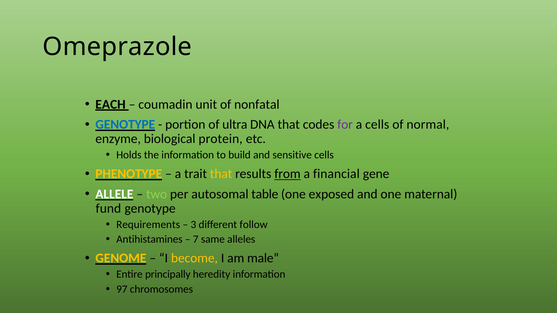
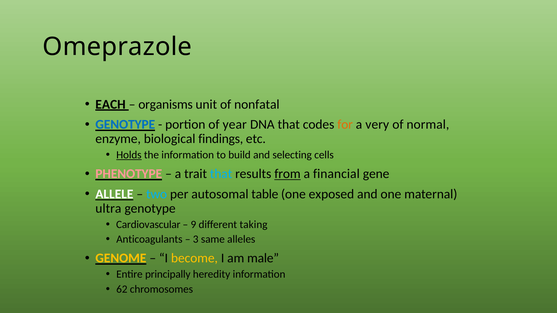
coumadin: coumadin -> organisms
ultra: ultra -> year
for colour: purple -> orange
a cells: cells -> very
protein: protein -> findings
Holds underline: none -> present
sensitive: sensitive -> selecting
PHENOTYPE colour: yellow -> pink
that at (221, 174) colour: yellow -> light blue
two colour: light green -> light blue
fund: fund -> ultra
Requirements: Requirements -> Cardiovascular
3: 3 -> 9
follow: follow -> taking
Antihistamines: Antihistamines -> Anticoagulants
7: 7 -> 3
97: 97 -> 62
